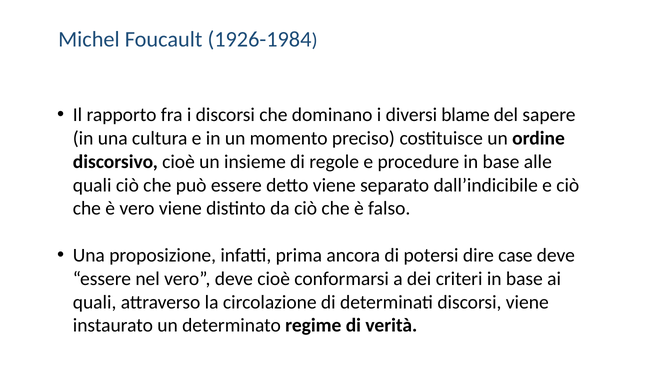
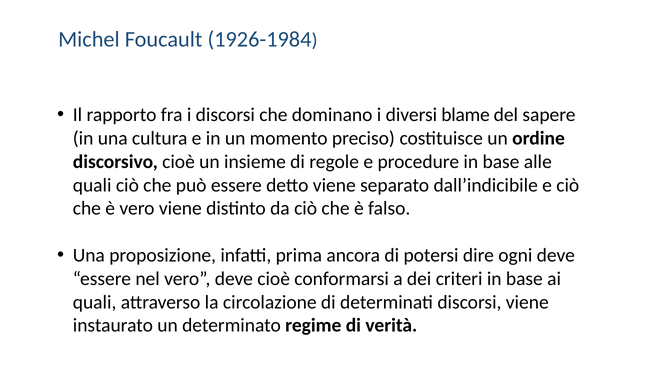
case: case -> ogni
